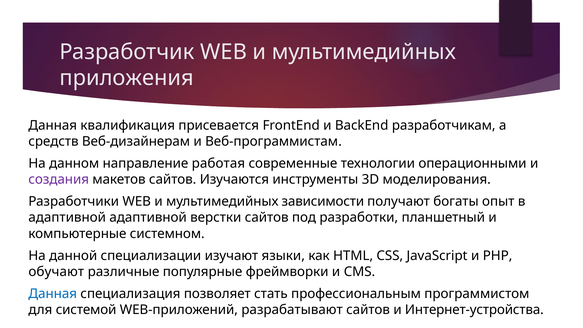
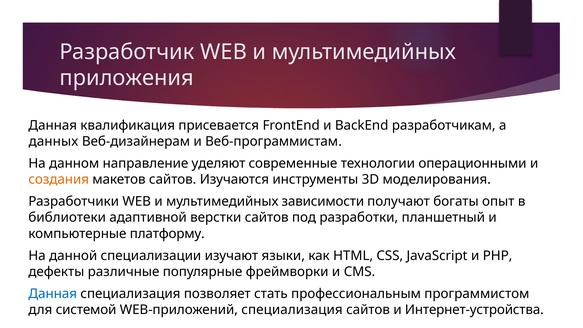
средств: средств -> данных
работая: работая -> уделяют
создания colour: purple -> orange
адаптивной at (67, 218): адаптивной -> библиотеки
системном: системном -> платформу
обучают: обучают -> дефекты
WEB-приложений разрабатывают: разрабатывают -> специализация
